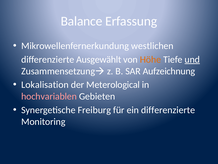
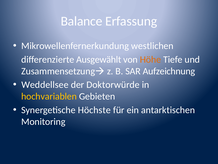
und underline: present -> none
Lokalisation: Lokalisation -> Weddellsee
Meterological: Meterological -> Doktorwürde
hochvariablen colour: pink -> yellow
Freiburg: Freiburg -> Höchste
ein differenzierte: differenzierte -> antarktischen
